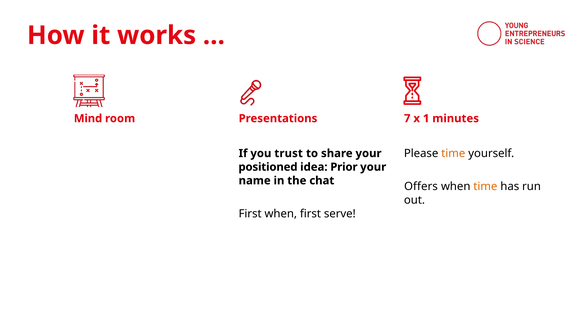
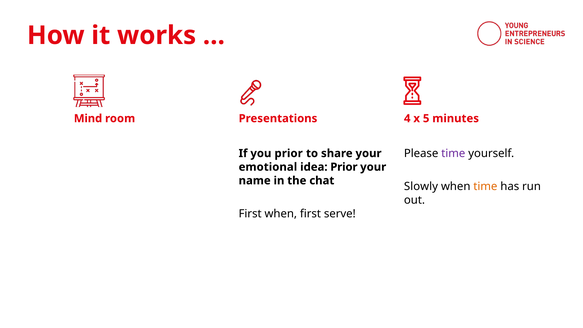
7: 7 -> 4
1: 1 -> 5
time at (453, 153) colour: orange -> purple
you trust: trust -> prior
positioned: positioned -> emotional
Offers: Offers -> Slowly
